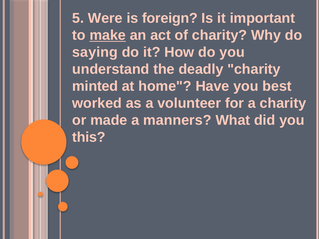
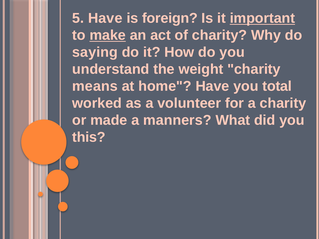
5 Were: Were -> Have
important underline: none -> present
deadly: deadly -> weight
minted: minted -> means
best: best -> total
